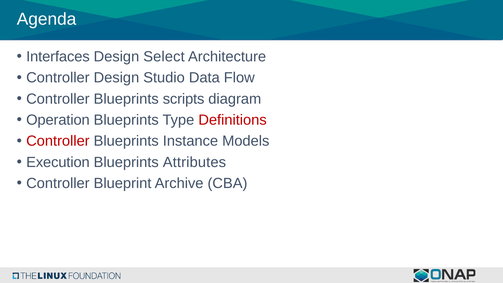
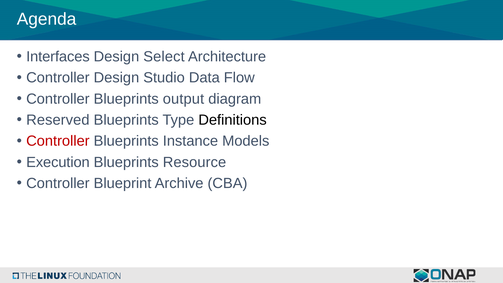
scripts: scripts -> output
Operation: Operation -> Reserved
Definitions colour: red -> black
Attributes: Attributes -> Resource
